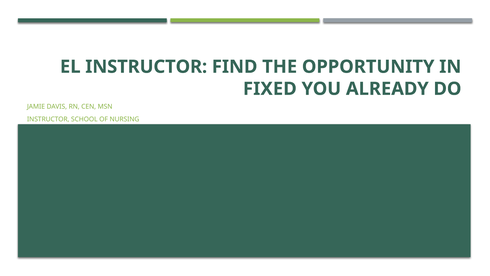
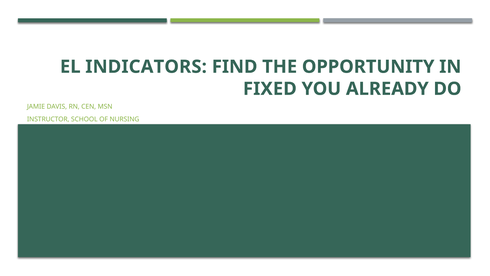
EL INSTRUCTOR: INSTRUCTOR -> INDICATORS
